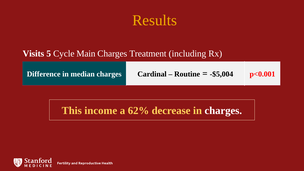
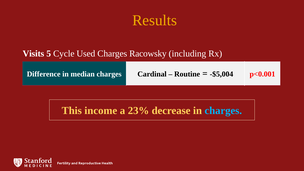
Main: Main -> Used
Treatment: Treatment -> Racowsky
62%: 62% -> 23%
charges at (223, 111) colour: white -> light blue
